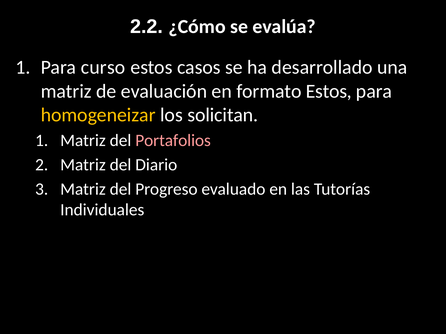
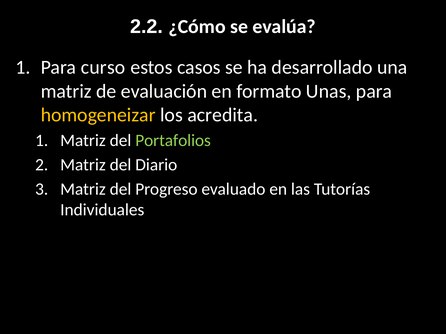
formato Estos: Estos -> Unas
solicitan: solicitan -> acredita
Portafolios colour: pink -> light green
